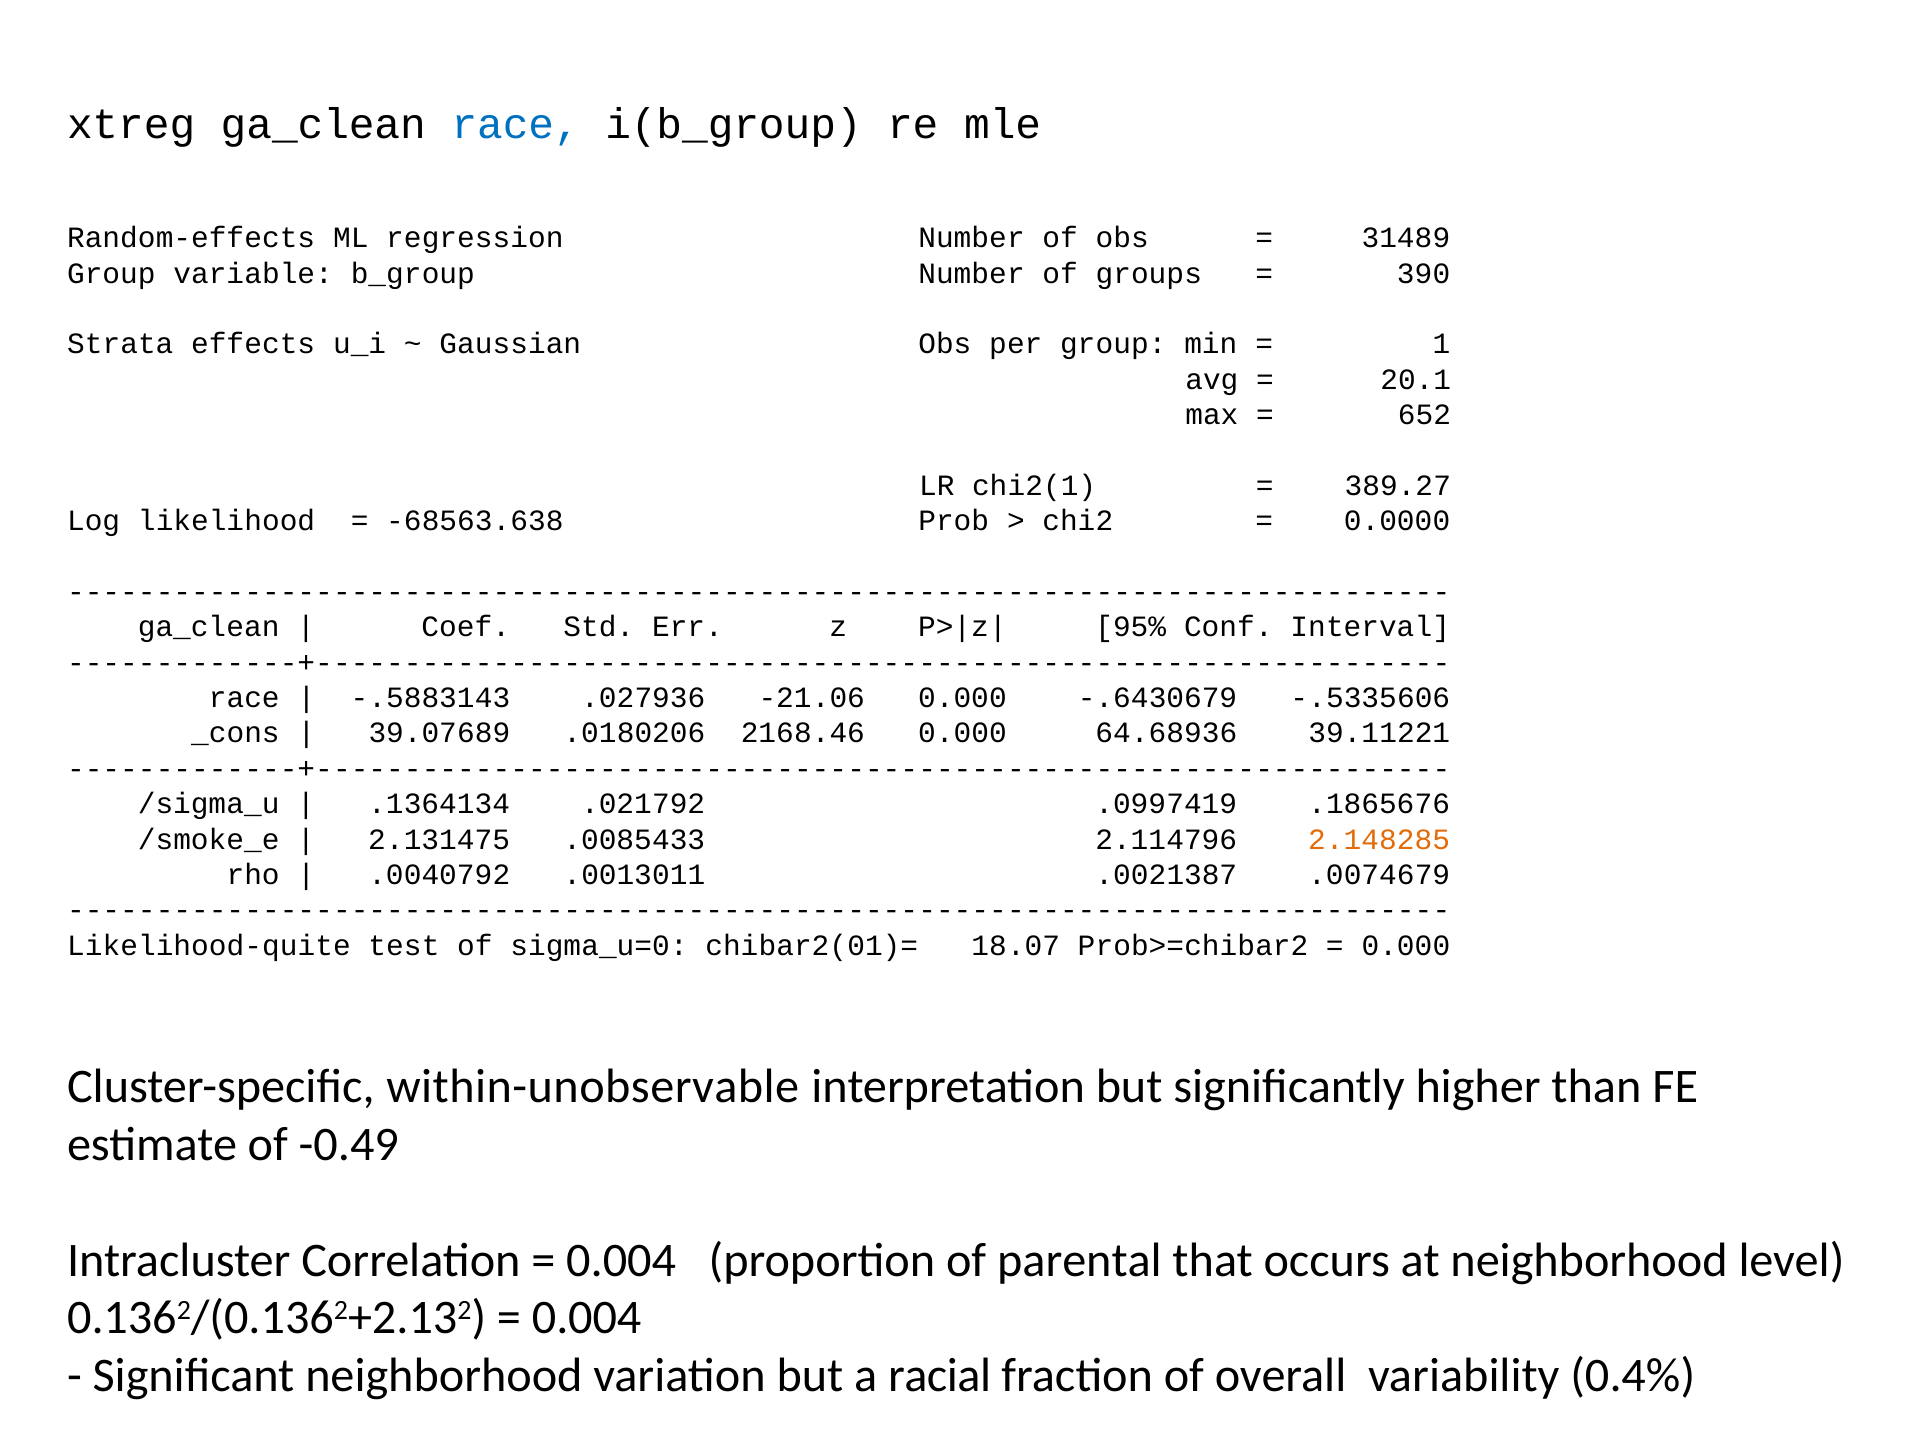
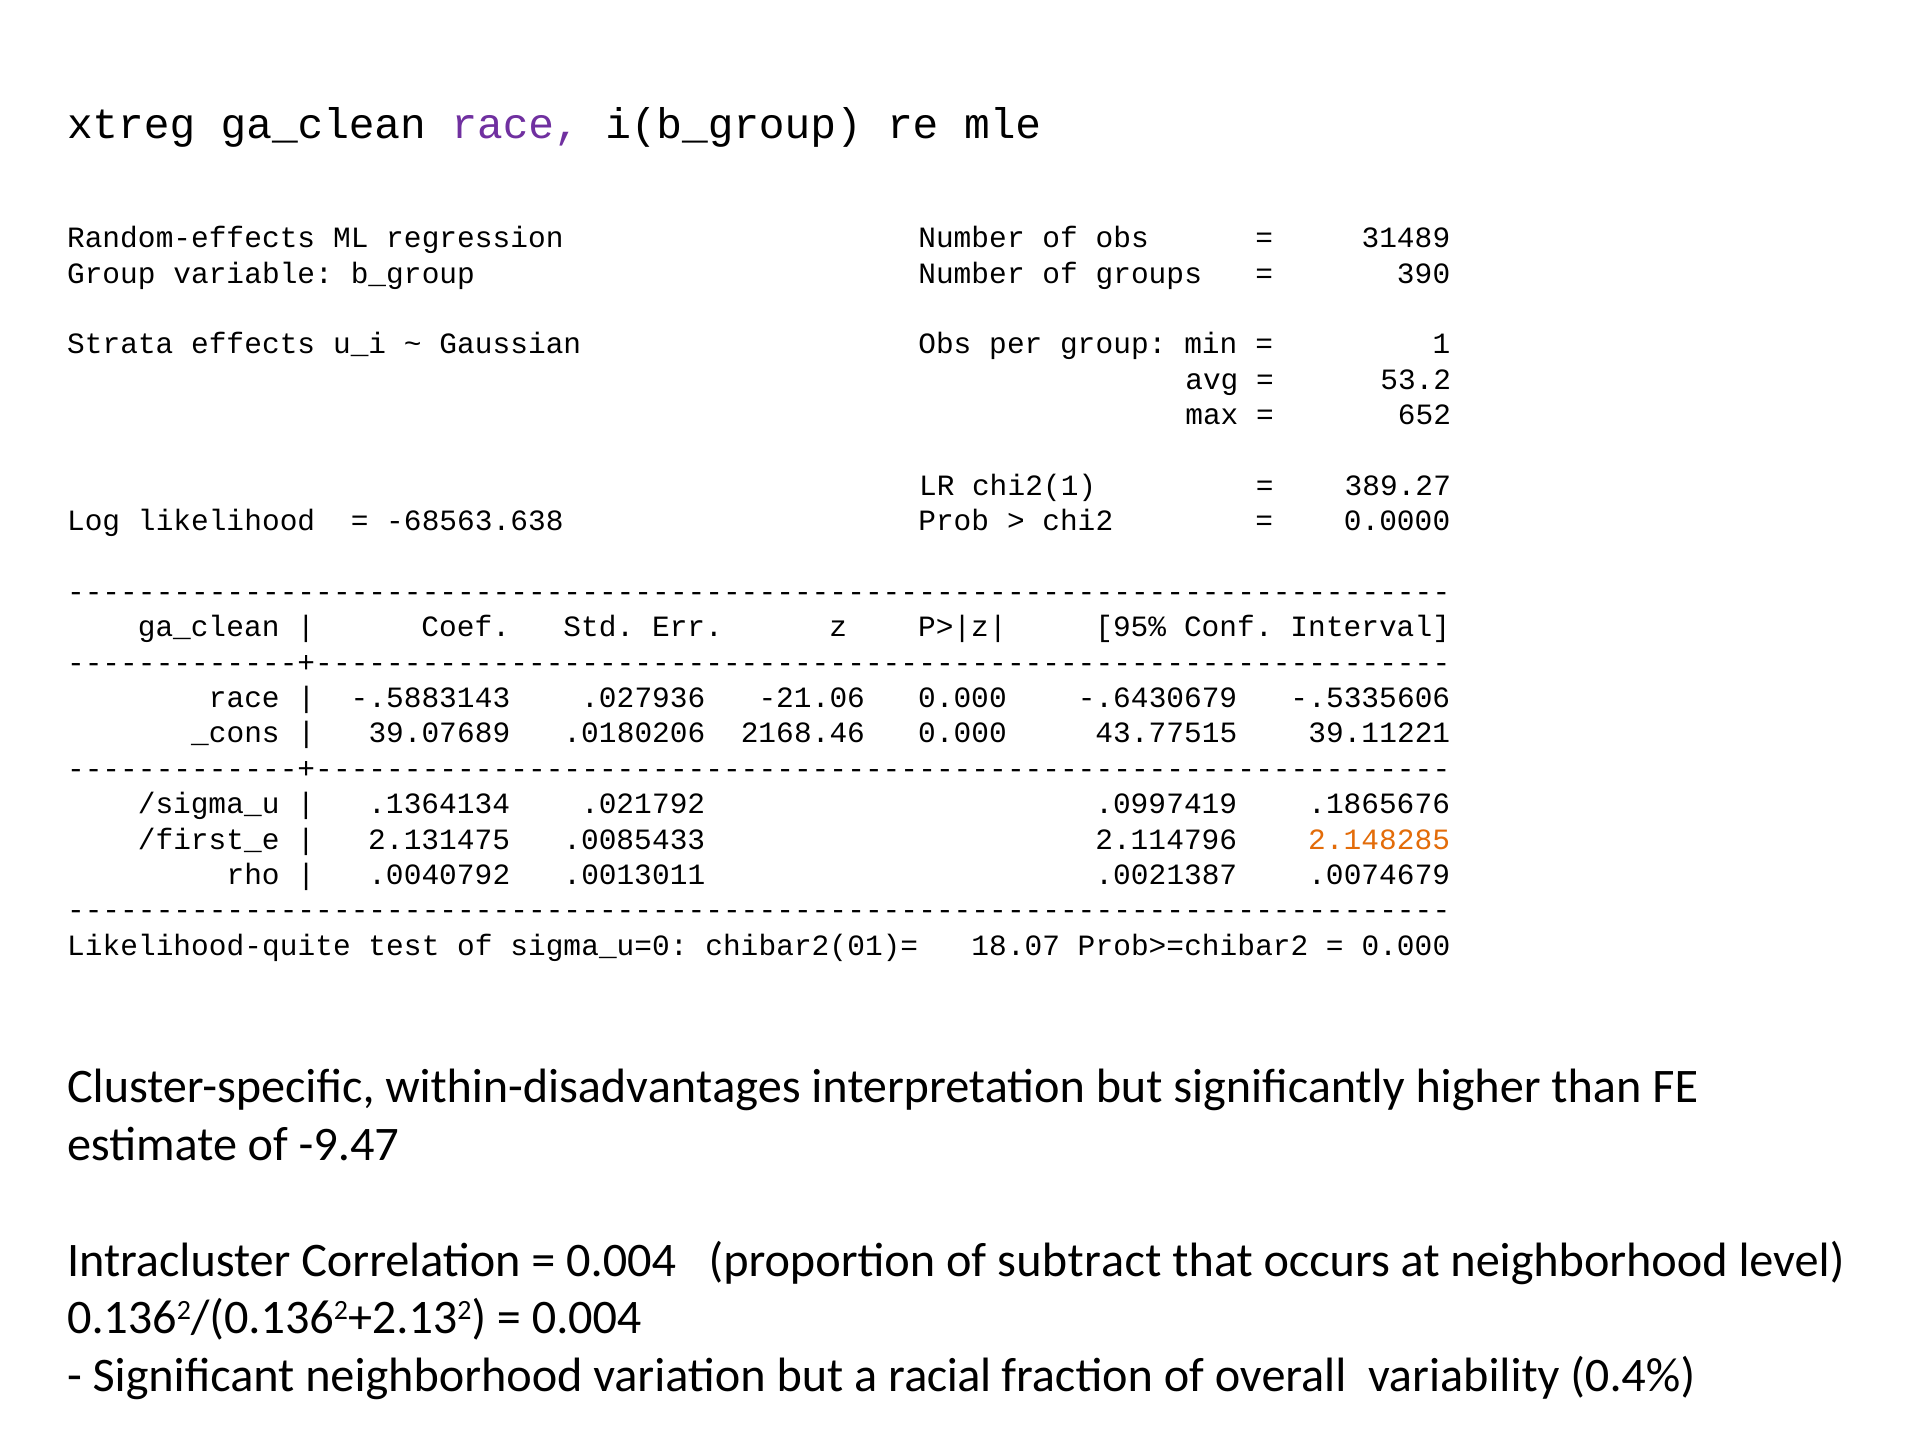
race at (516, 125) colour: blue -> purple
20.1: 20.1 -> 53.2
64.68936: 64.68936 -> 43.77515
/smoke_e: /smoke_e -> /first_e
within-unobservable: within-unobservable -> within-disadvantages
-0.49: -0.49 -> -9.47
parental: parental -> subtract
